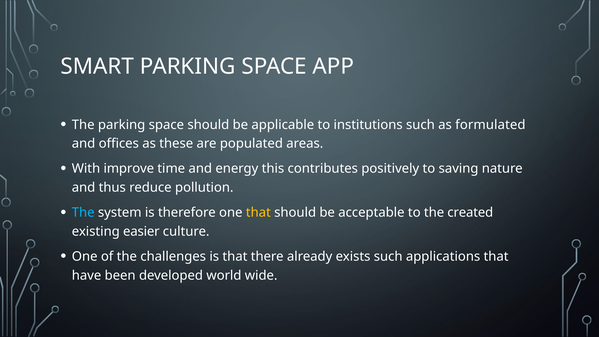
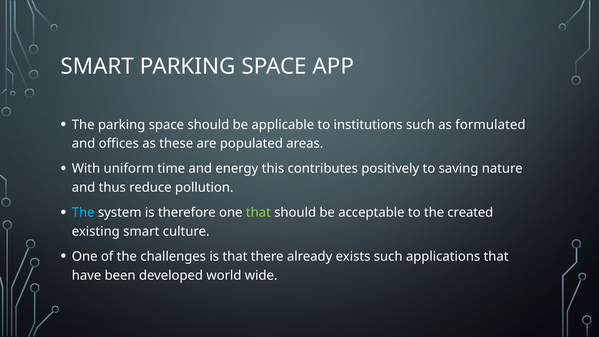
improve: improve -> uniform
that at (258, 213) colour: yellow -> light green
existing easier: easier -> smart
